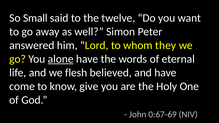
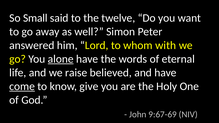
they: they -> with
flesh: flesh -> raise
come underline: none -> present
0:67-69: 0:67-69 -> 9:67-69
